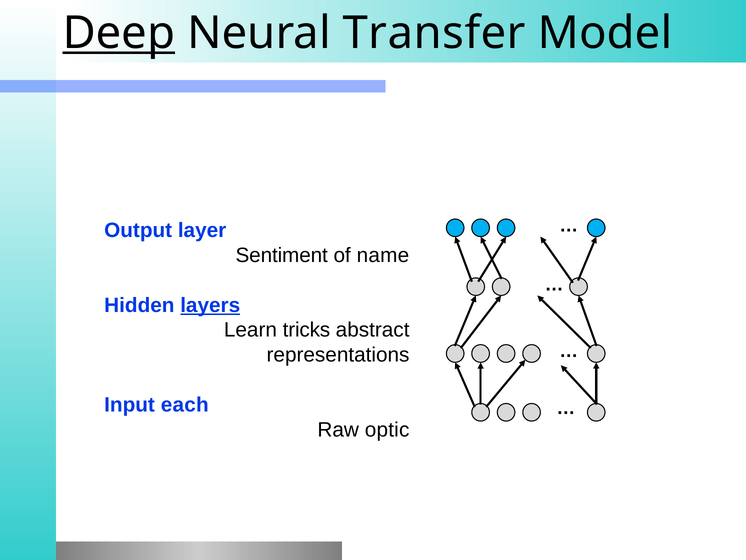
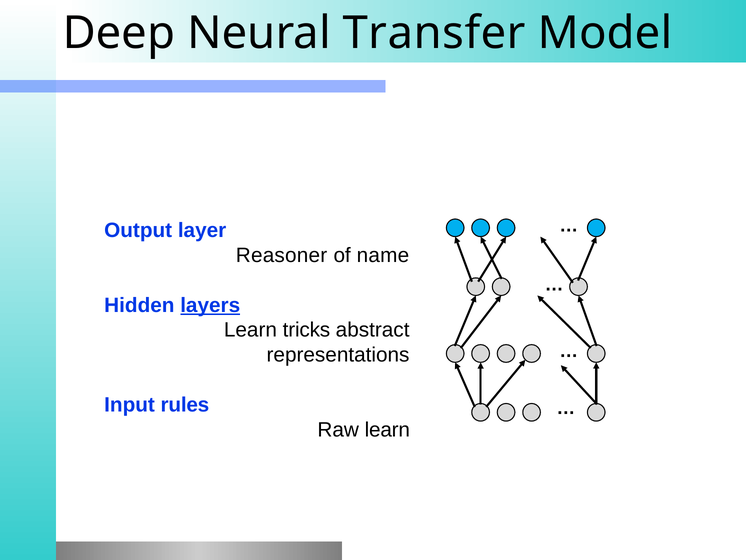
Deep underline: present -> none
Sentiment: Sentiment -> Reasoner
each: each -> rules
Raw optic: optic -> learn
